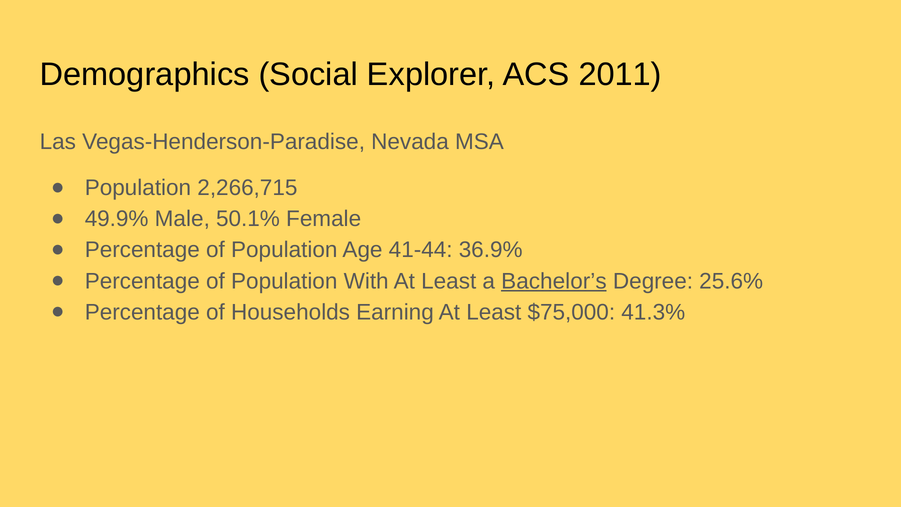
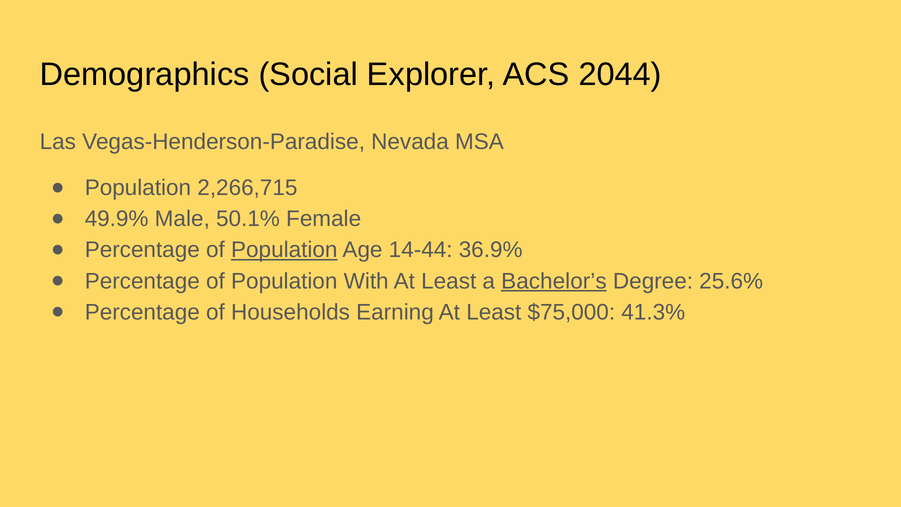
2011: 2011 -> 2044
Population at (284, 250) underline: none -> present
41-44: 41-44 -> 14-44
